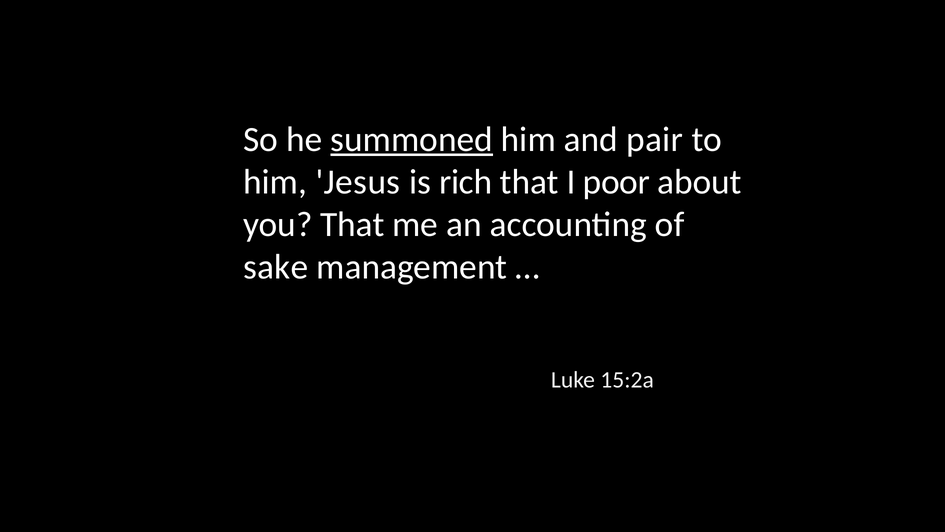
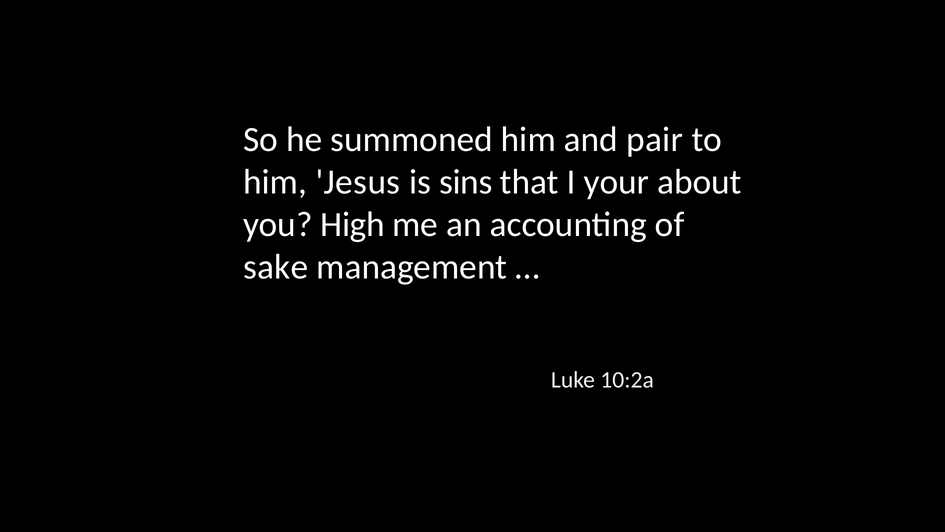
summoned underline: present -> none
rich: rich -> sins
poor: poor -> your
you That: That -> High
15:2a: 15:2a -> 10:2a
